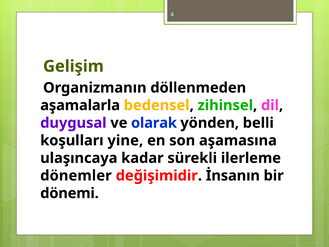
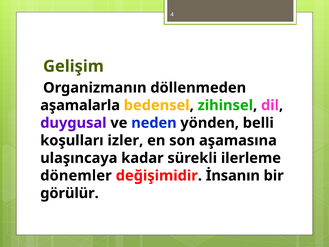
olarak: olarak -> neden
yine: yine -> izler
dönemi: dönemi -> görülür
